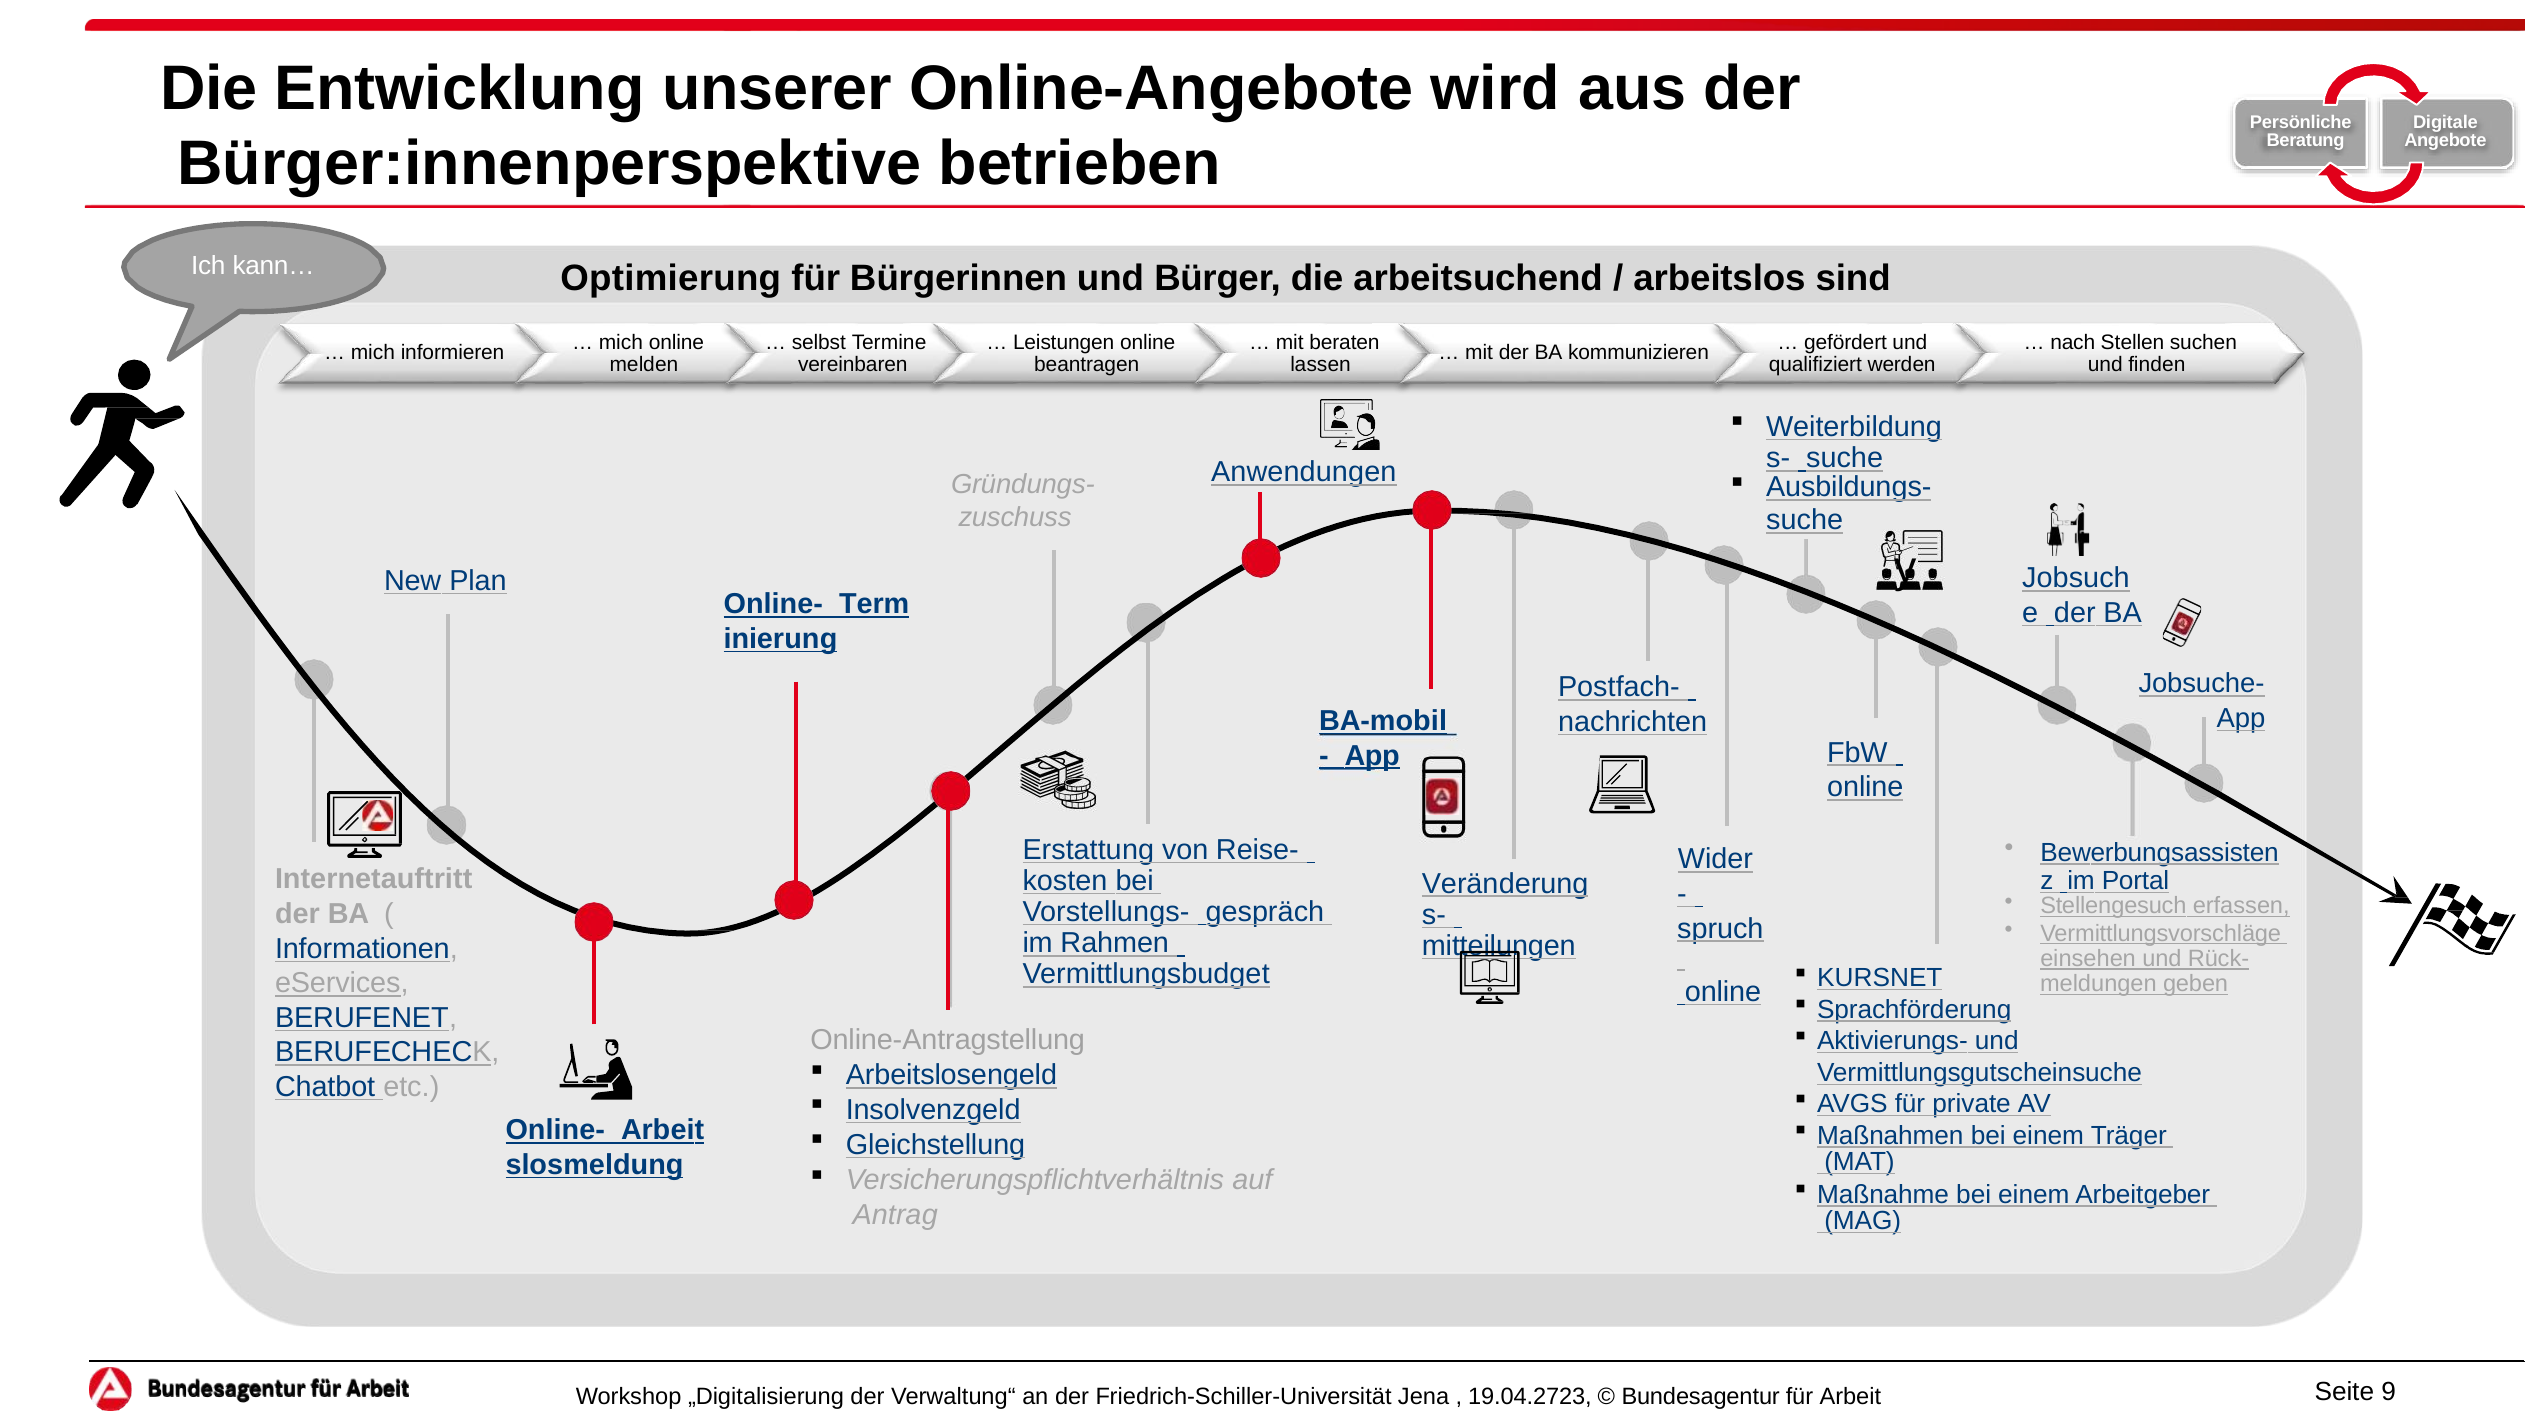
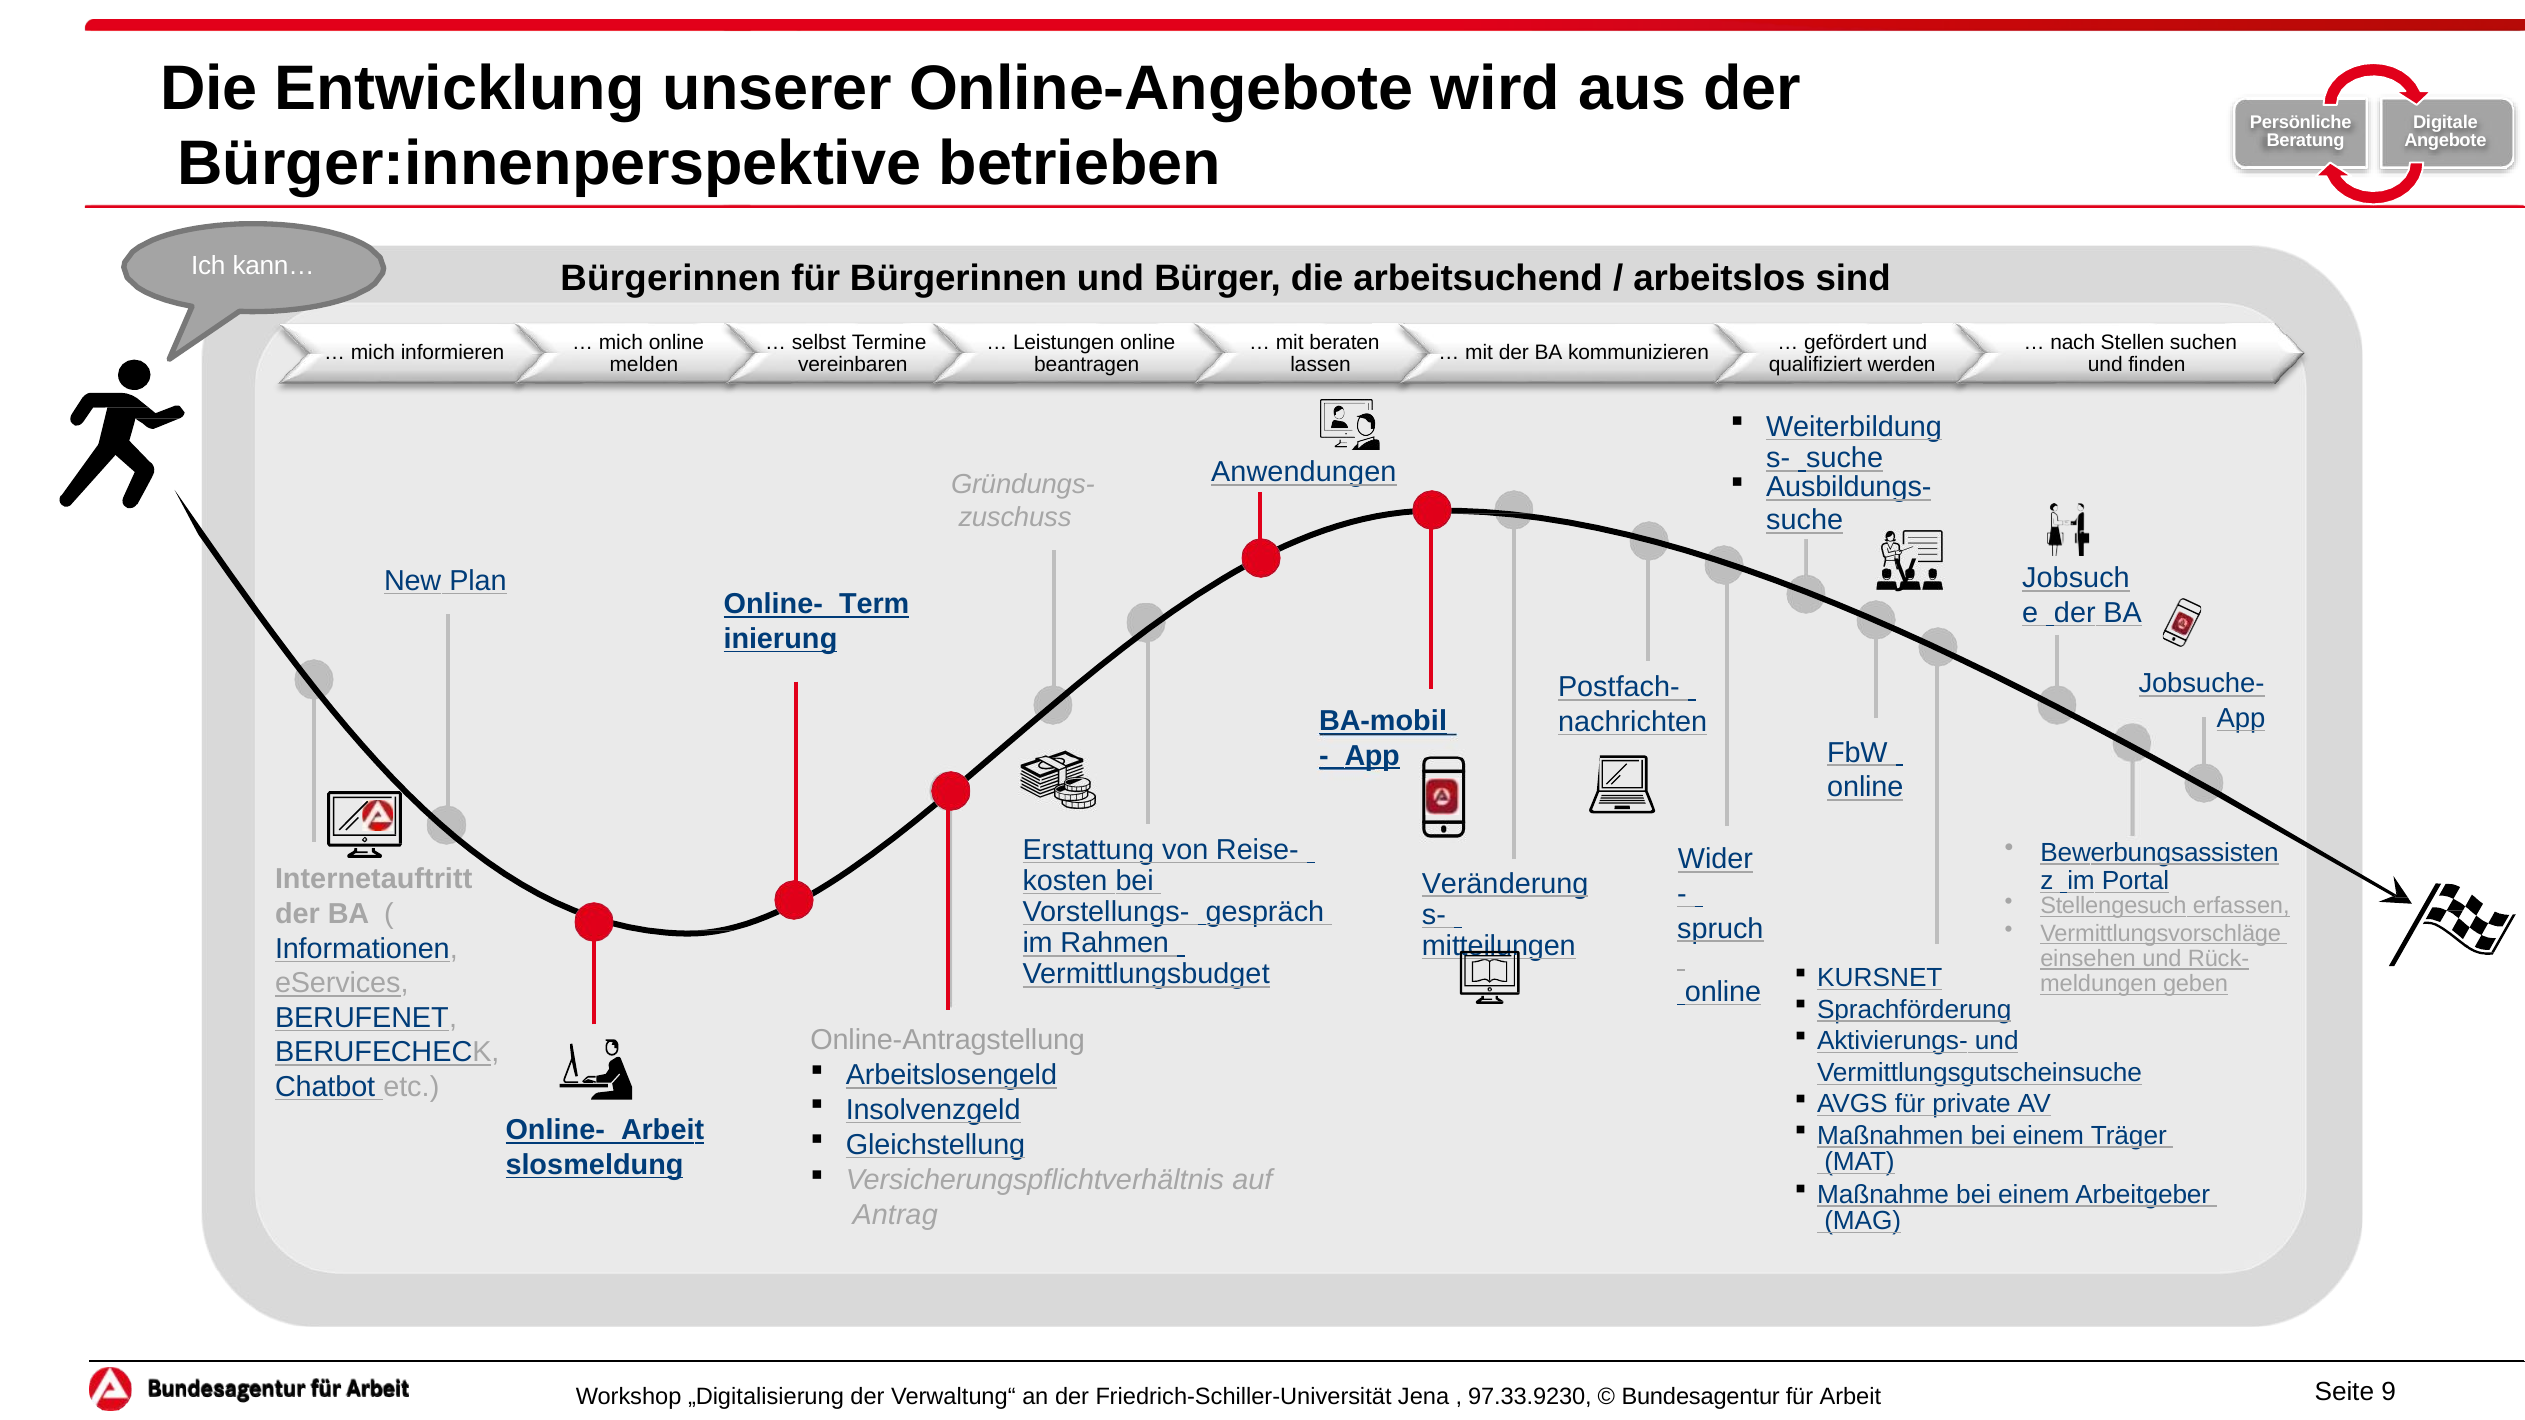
Optimierung at (671, 279): Optimierung -> Bürgerinnen
19.04.2723: 19.04.2723 -> 97.33.9230
